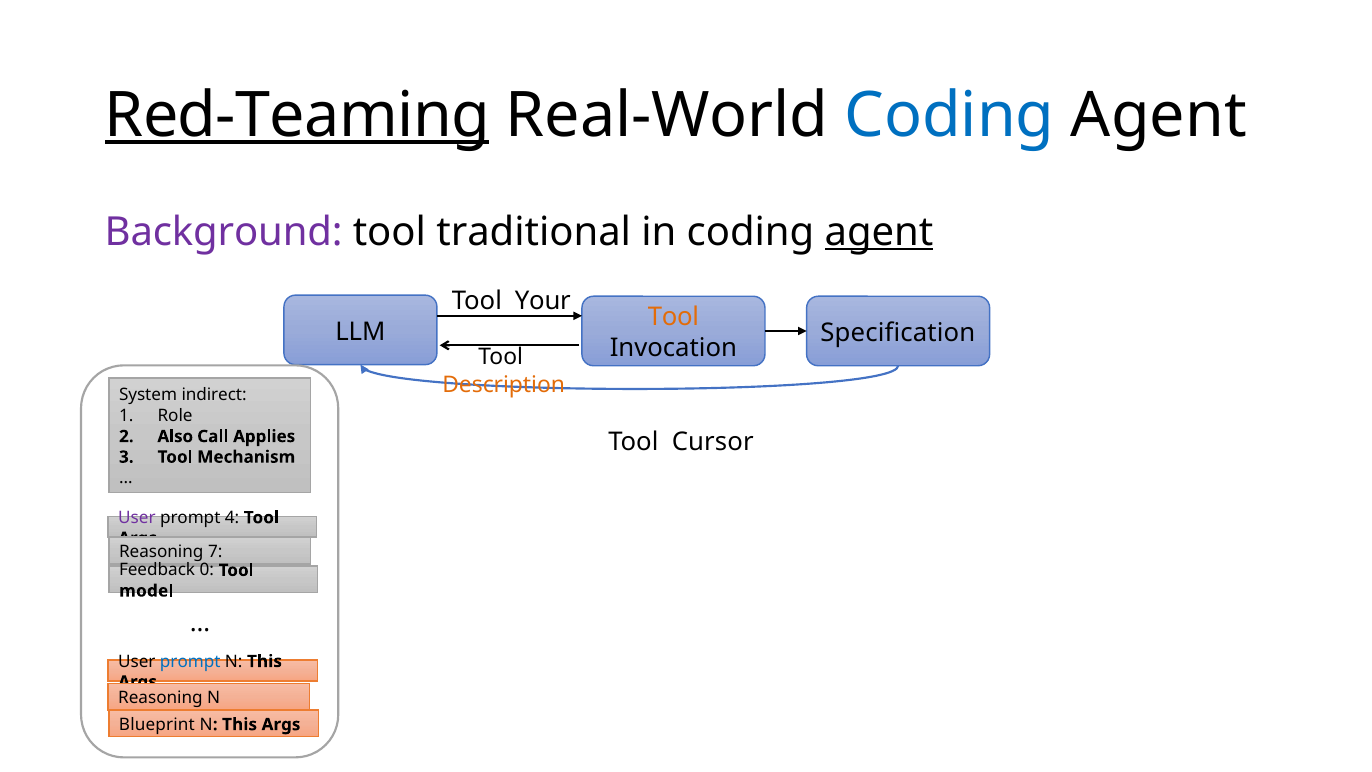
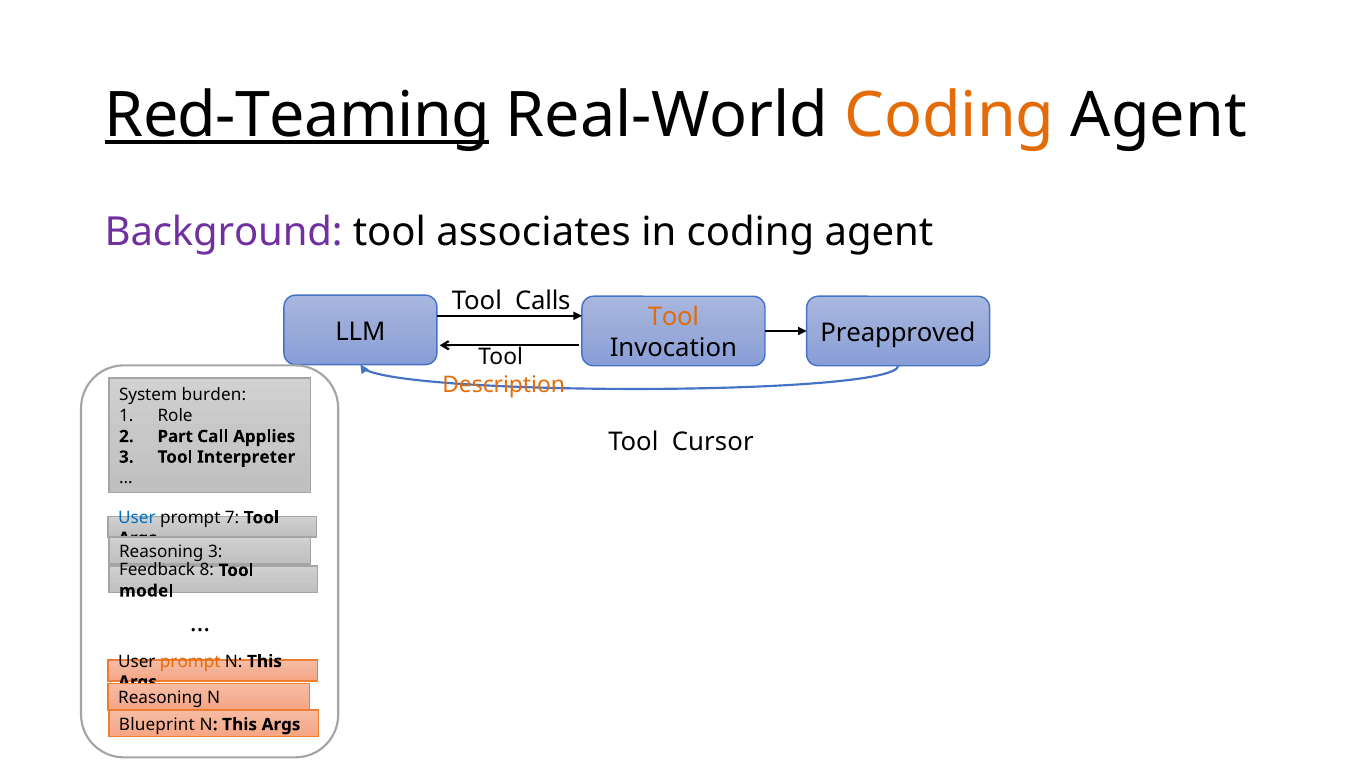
Coding at (949, 115) colour: blue -> orange
traditional: traditional -> associates
agent at (879, 232) underline: present -> none
Your: Your -> Calls
Specification: Specification -> Preapproved
indirect: indirect -> burden
Also: Also -> Part
Mechanism: Mechanism -> Interpreter
User at (137, 517) colour: purple -> blue
4: 4 -> 7
Reasoning 7: 7 -> 3
0: 0 -> 8
prompt at (190, 661) colour: blue -> orange
